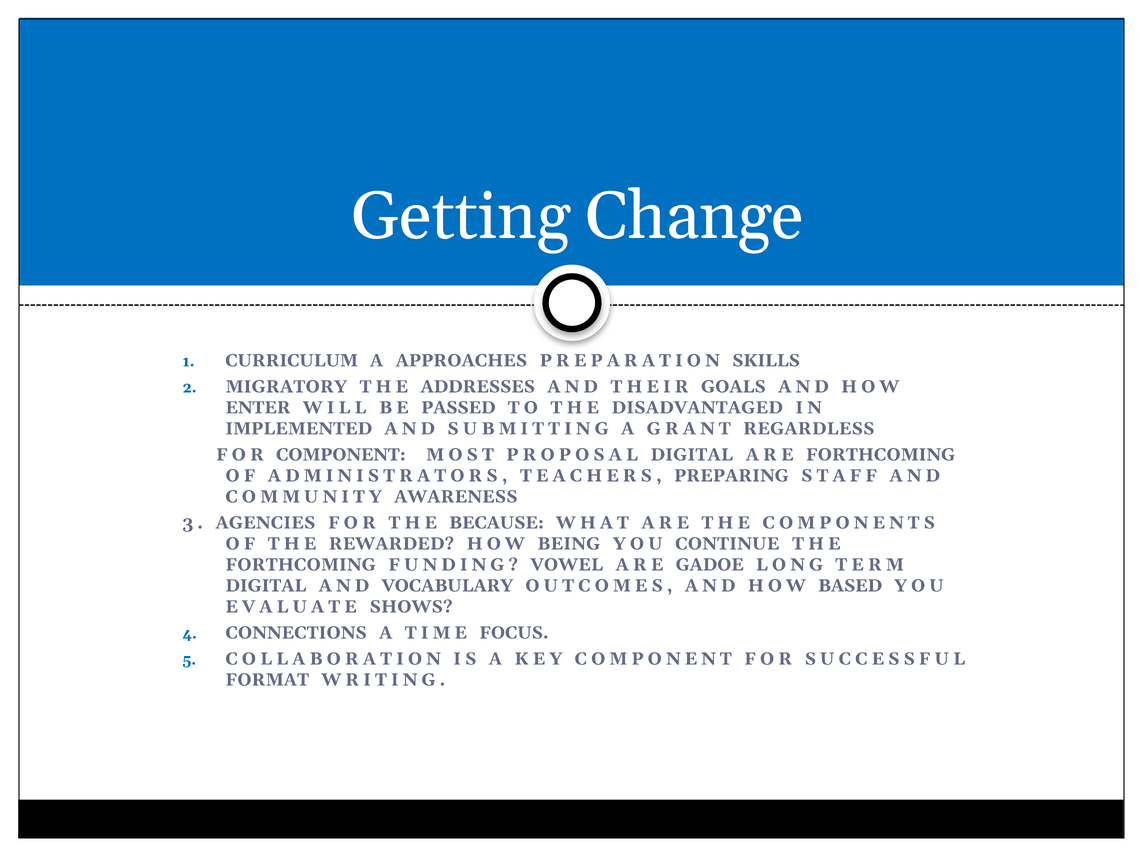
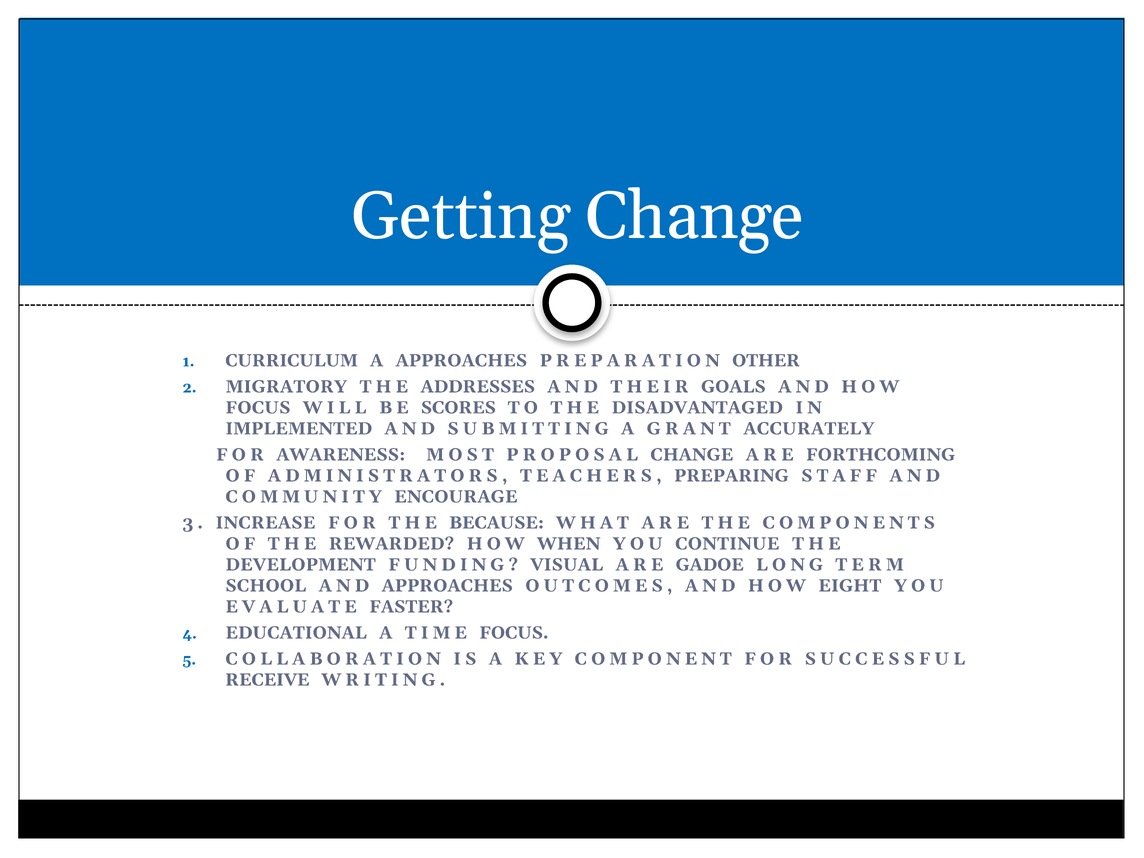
SKILLS: SKILLS -> OTHER
ENTER at (258, 408): ENTER -> FOCUS
PASSED: PASSED -> SCORES
REGARDLESS: REGARDLESS -> ACCURATELY
FOR COMPONENT: COMPONENT -> AWARENESS
PROPOSAL DIGITAL: DIGITAL -> CHANGE
AWARENESS: AWARENESS -> ENCOURAGE
AGENCIES: AGENCIES -> INCREASE
BEING: BEING -> WHEN
FORTHCOMING at (301, 565): FORTHCOMING -> DEVELOPMENT
VOWEL: VOWEL -> VISUAL
DIGITAL at (266, 586): DIGITAL -> SCHOOL
AND VOCABULARY: VOCABULARY -> APPROACHES
BASED: BASED -> EIGHT
SHOWS: SHOWS -> FASTER
CONNECTIONS: CONNECTIONS -> EDUCATIONAL
FORMAT: FORMAT -> RECEIVE
